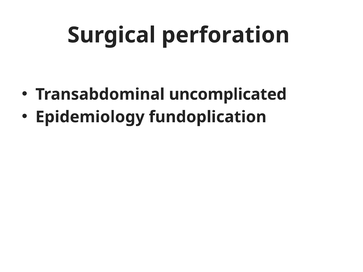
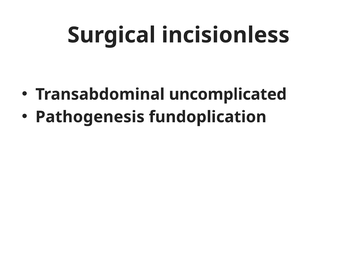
perforation: perforation -> incisionless
Epidemiology: Epidemiology -> Pathogenesis
